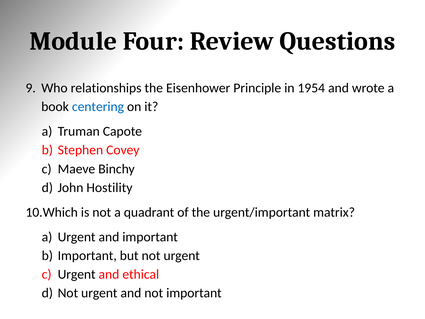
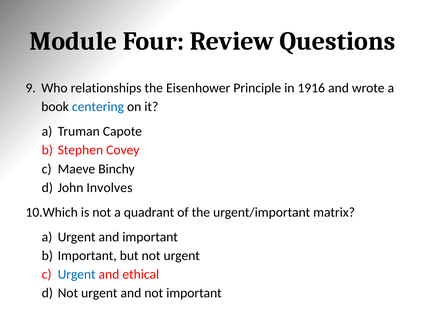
1954: 1954 -> 1916
Hostility: Hostility -> Involves
Urgent at (77, 274) colour: black -> blue
